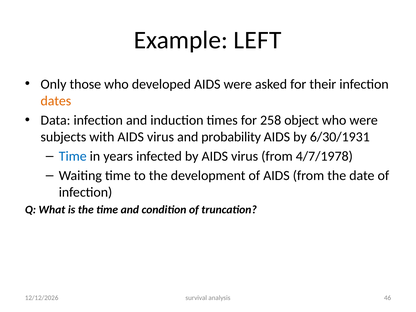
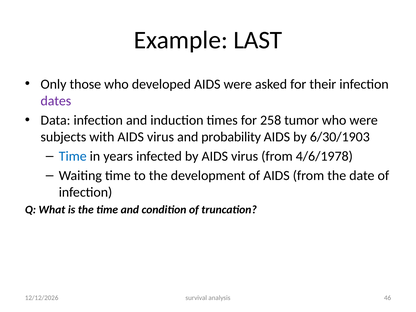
LEFT: LEFT -> LAST
dates colour: orange -> purple
object: object -> tumor
6/30/1931: 6/30/1931 -> 6/30/1903
4/7/1978: 4/7/1978 -> 4/6/1978
